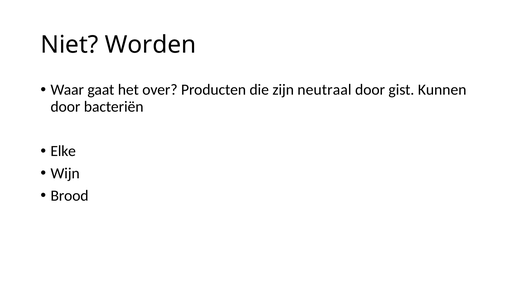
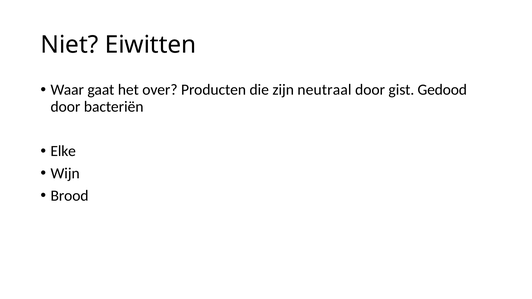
Worden: Worden -> Eiwitten
Kunnen: Kunnen -> Gedood
